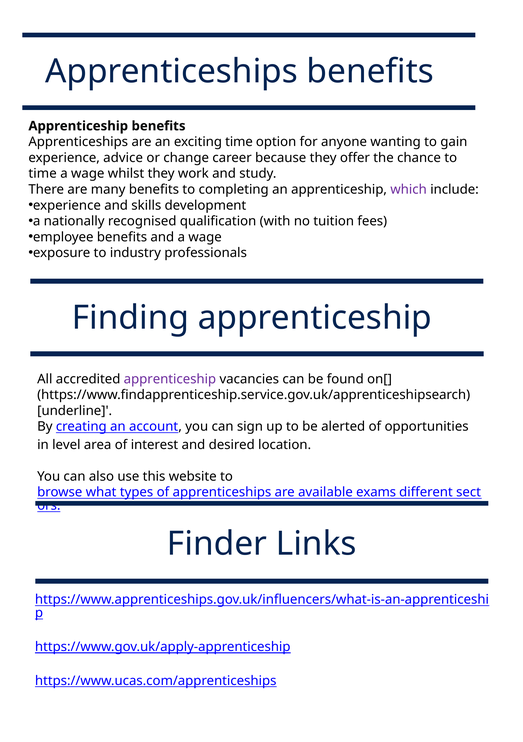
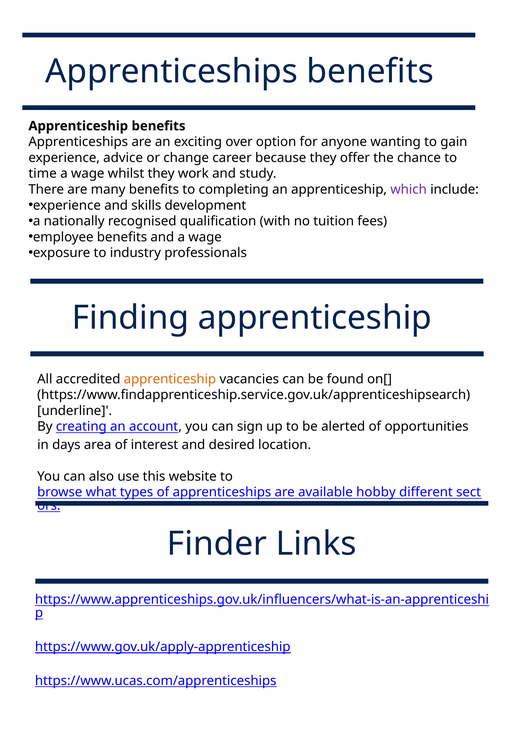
exciting time: time -> over
apprenticeship at (170, 379) colour: purple -> orange
level: level -> days
exams: exams -> hobby
